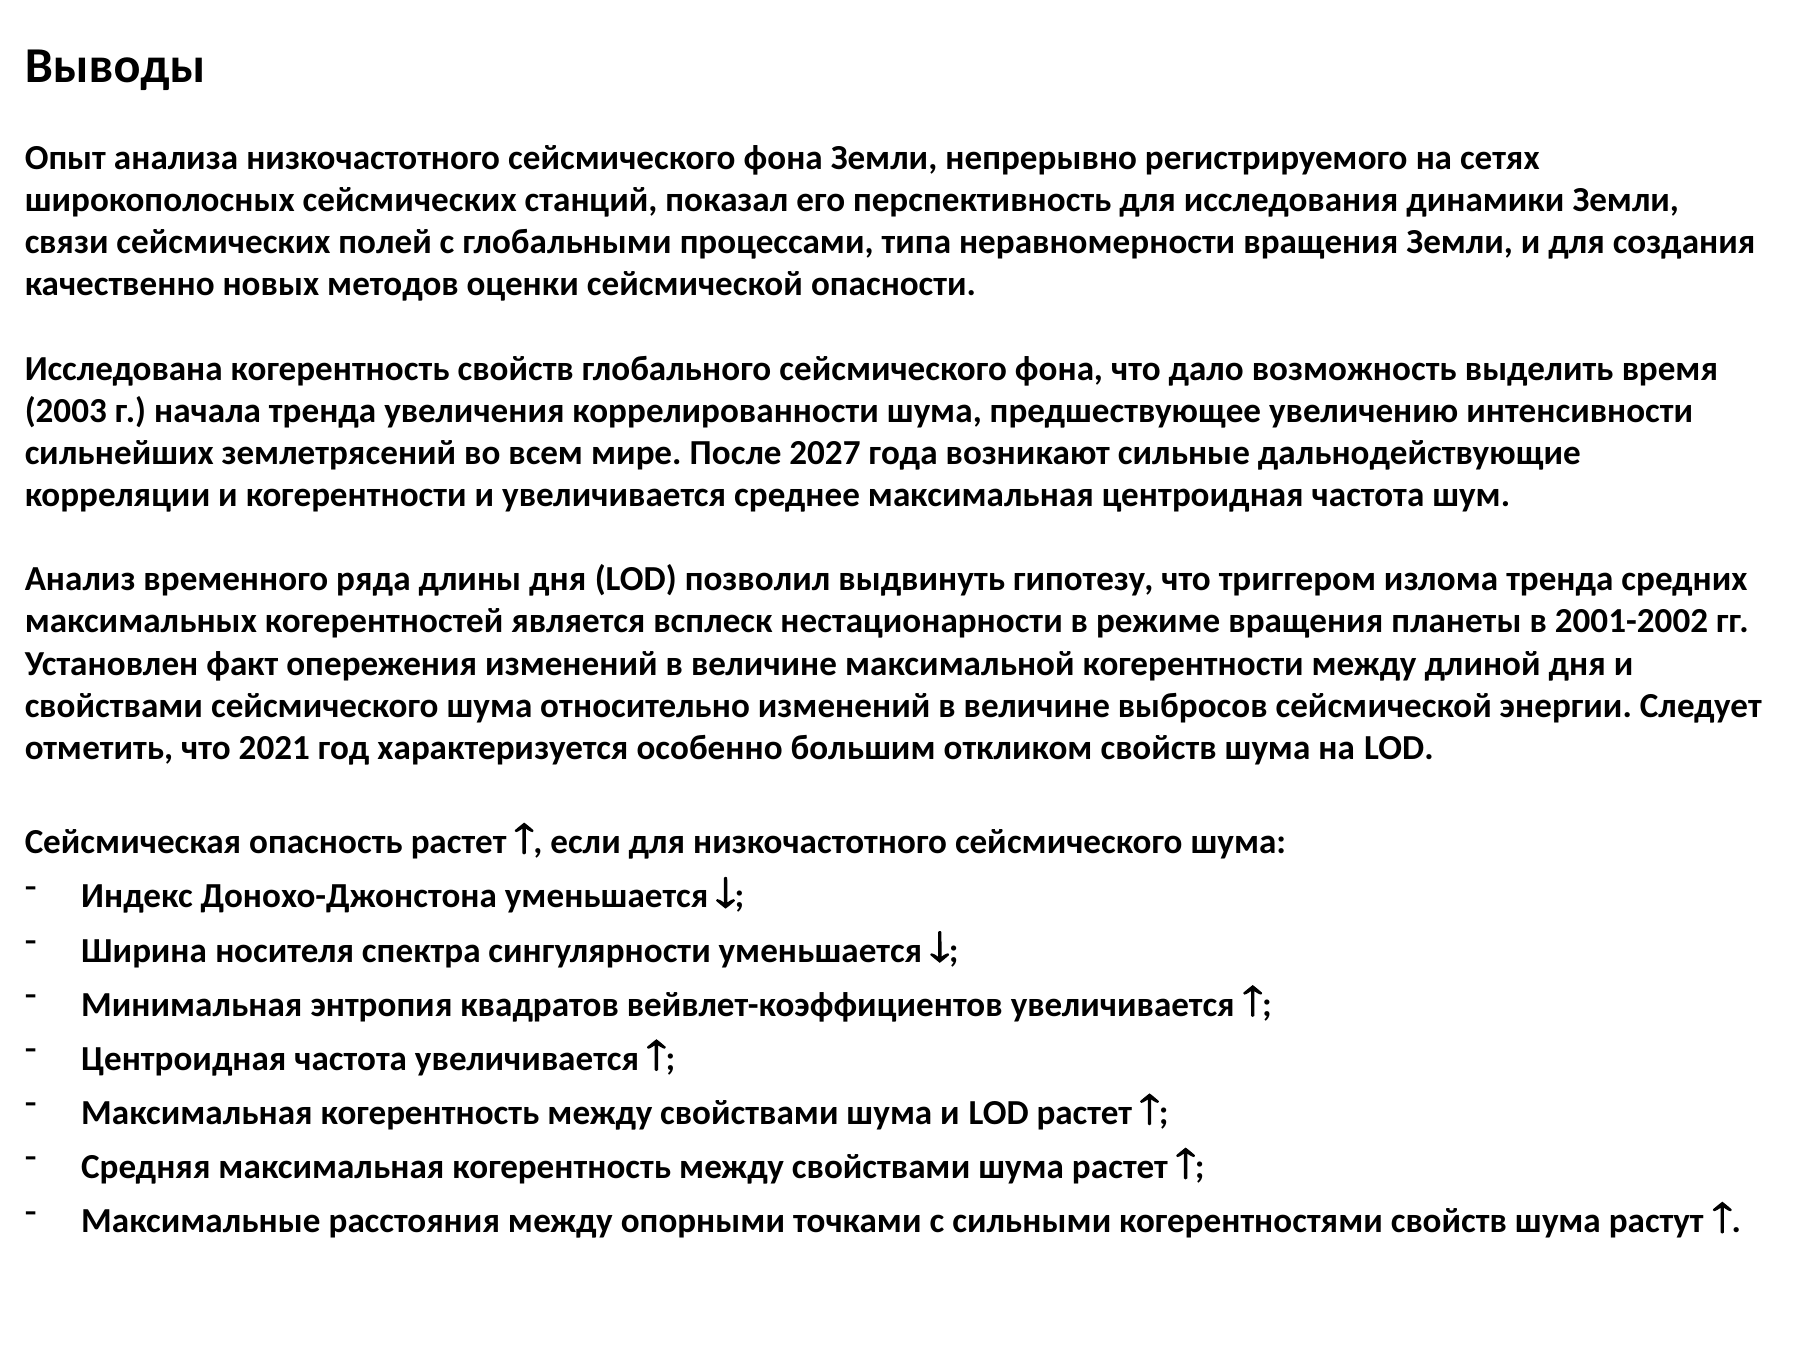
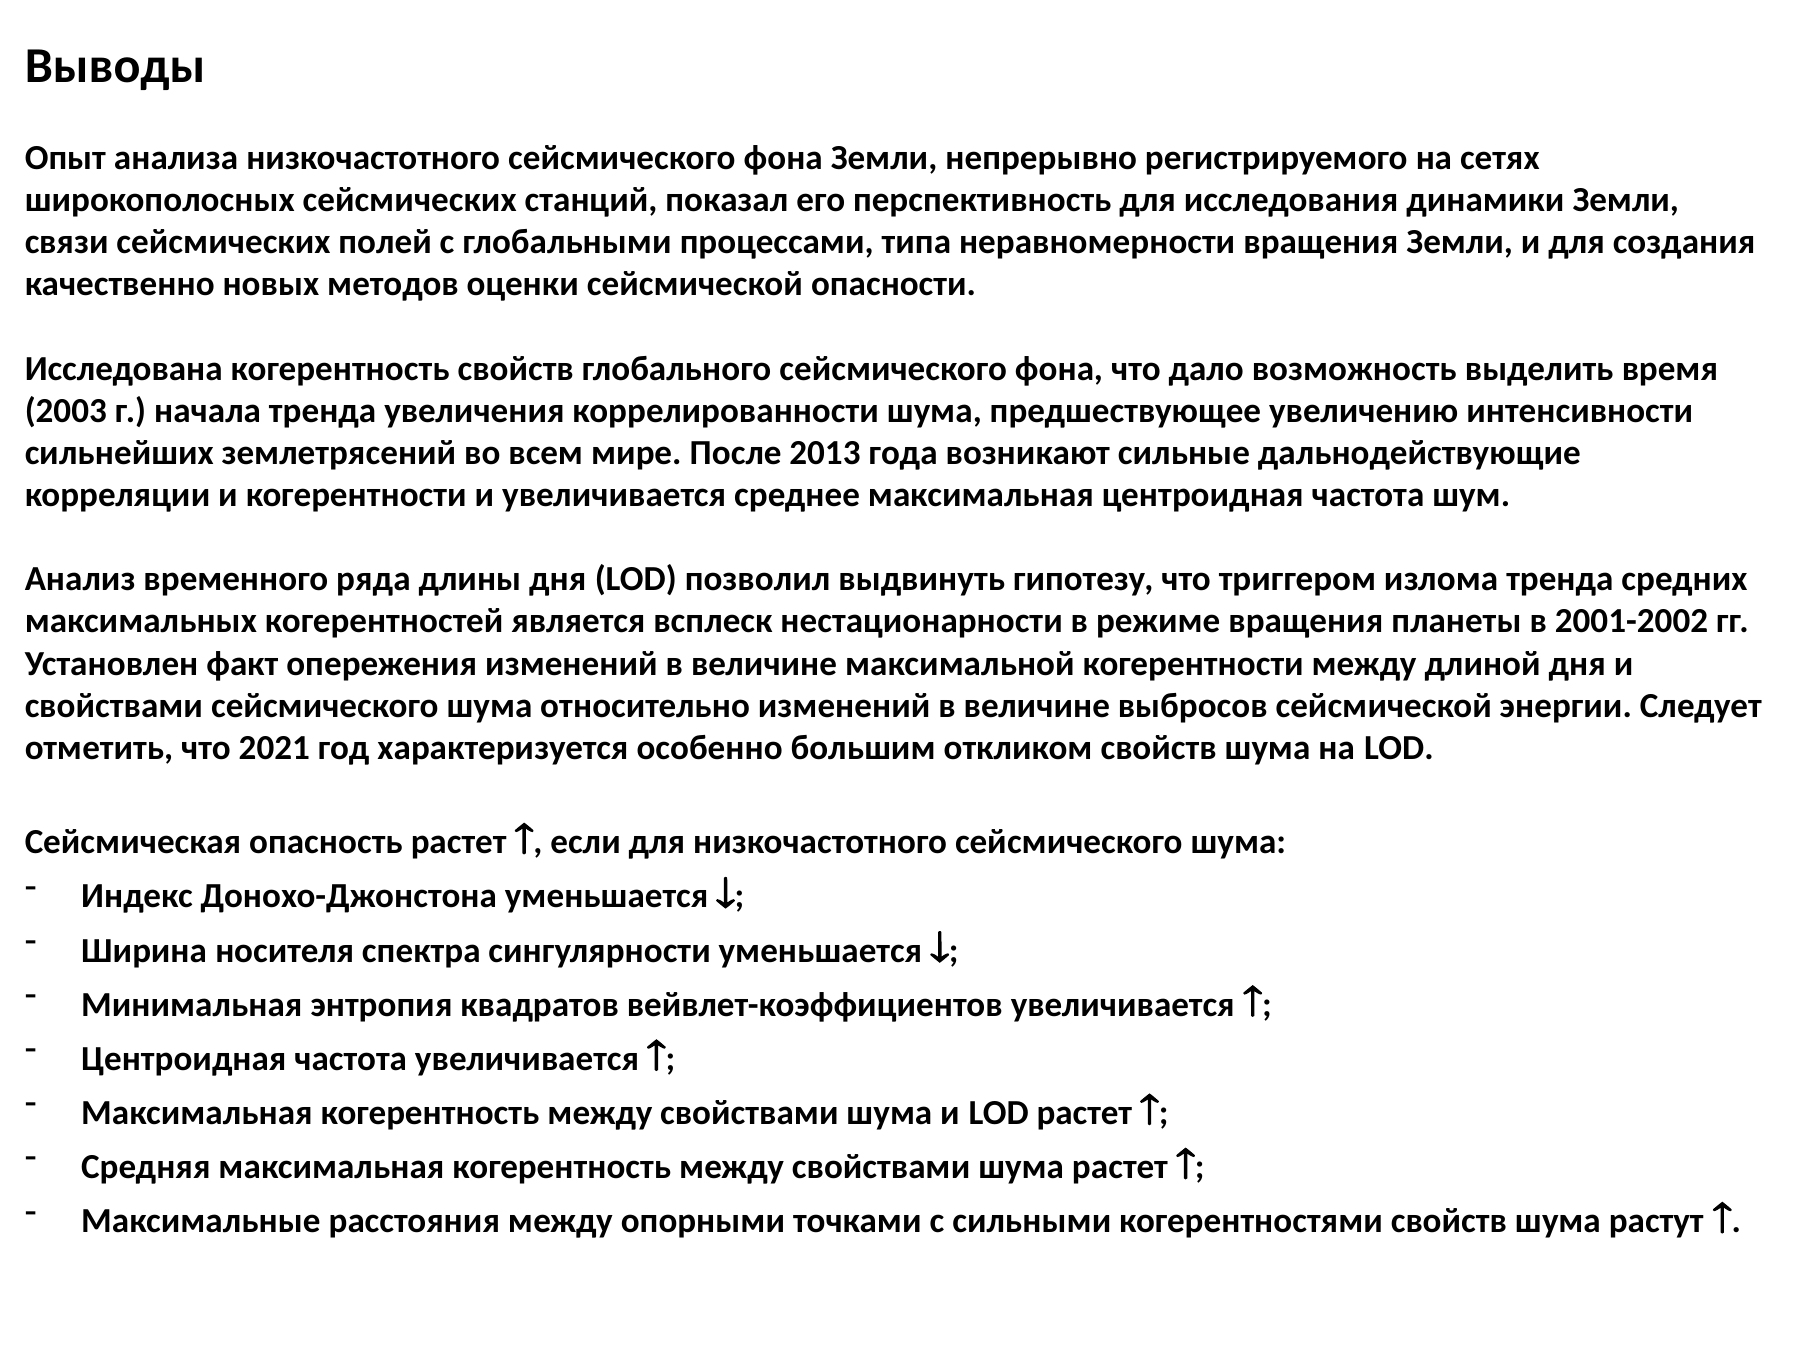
2027: 2027 -> 2013
